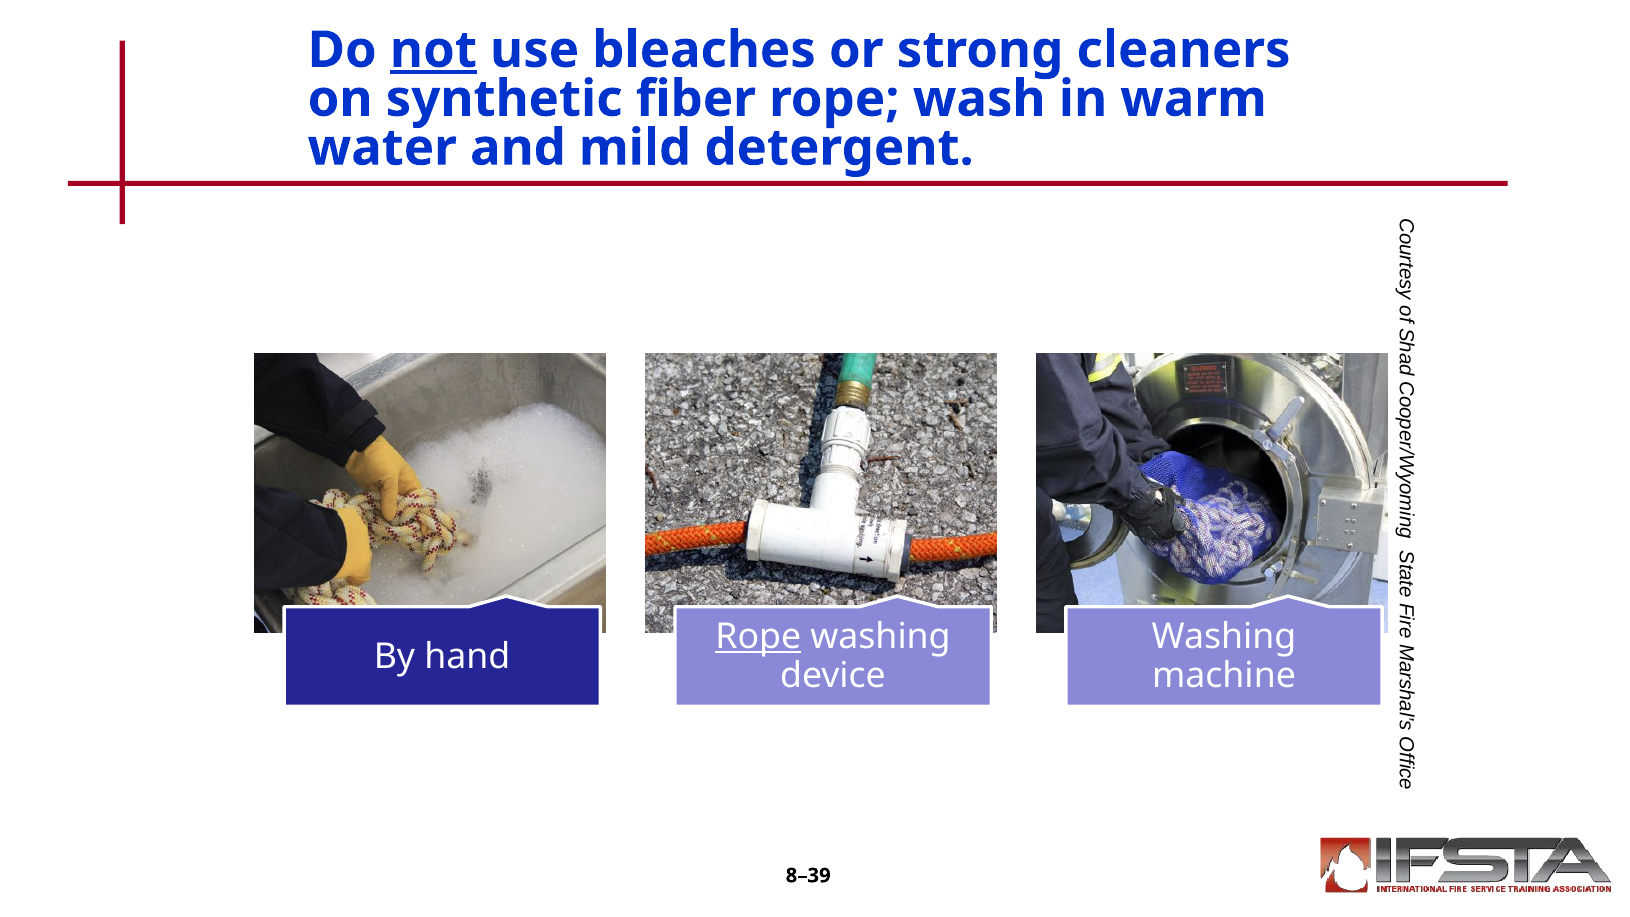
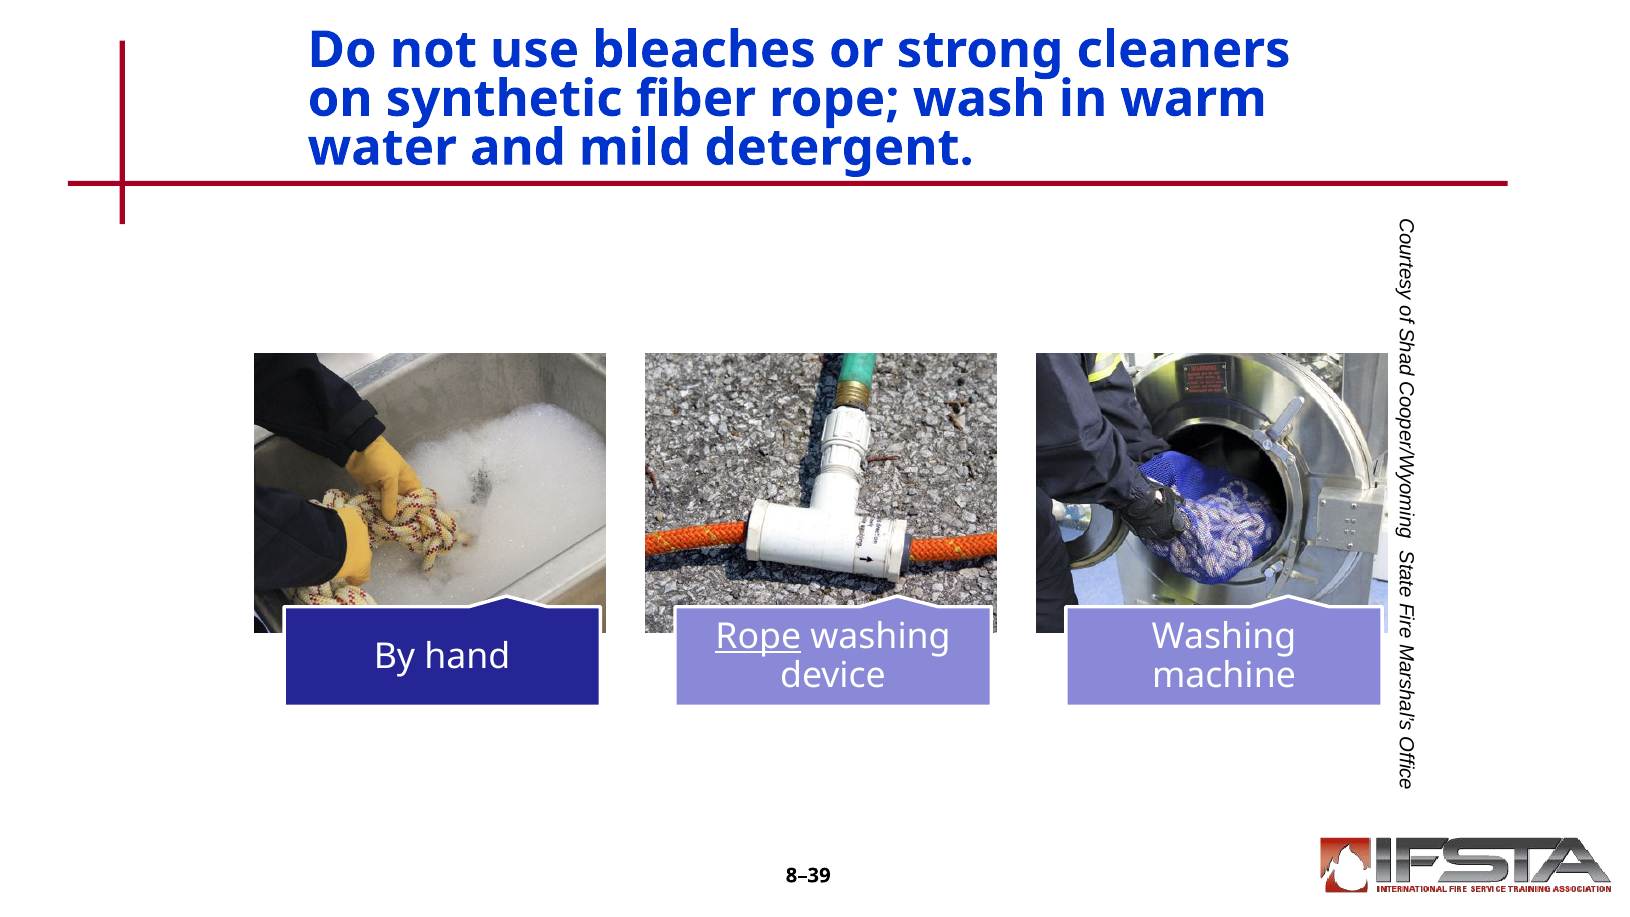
not underline: present -> none
